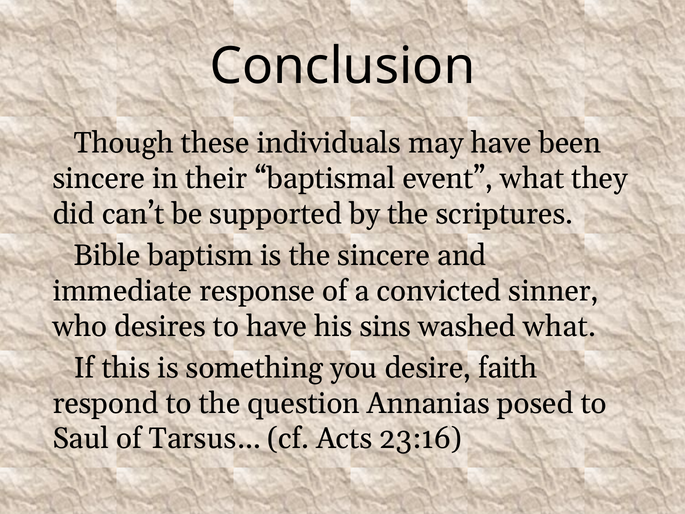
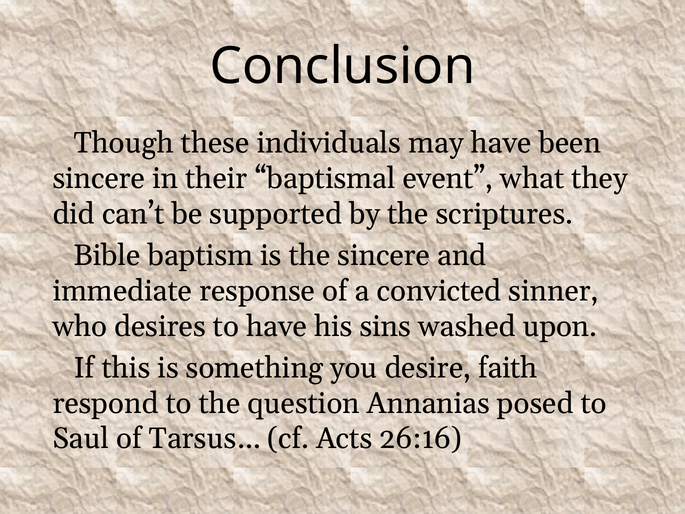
washed what: what -> upon
23:16: 23:16 -> 26:16
